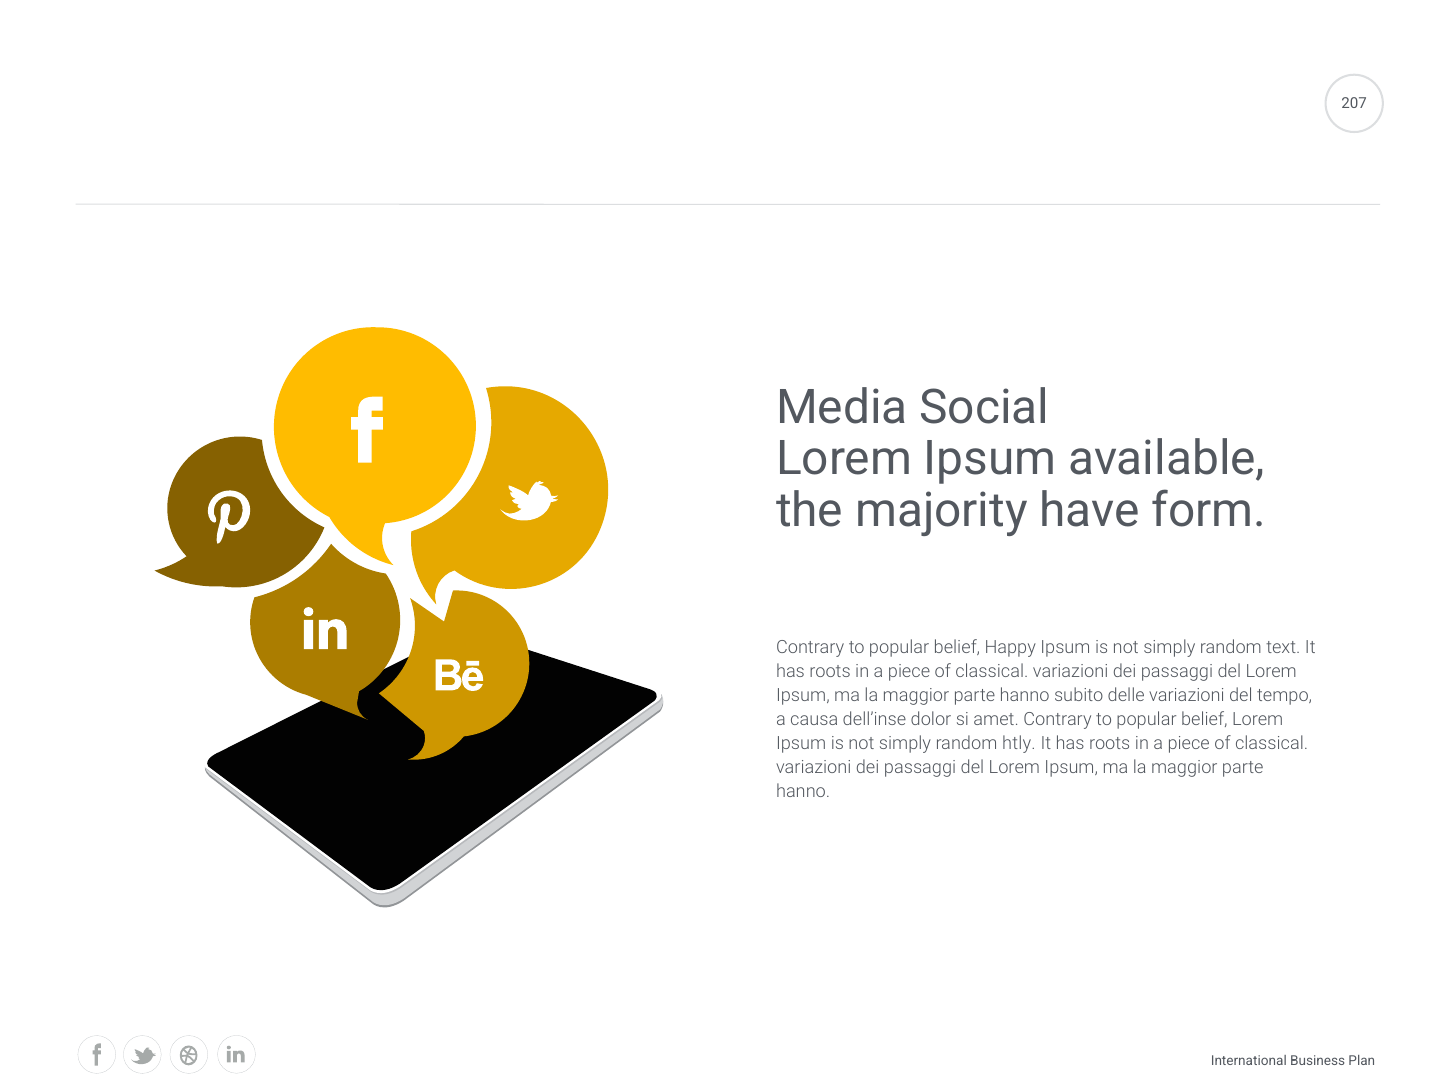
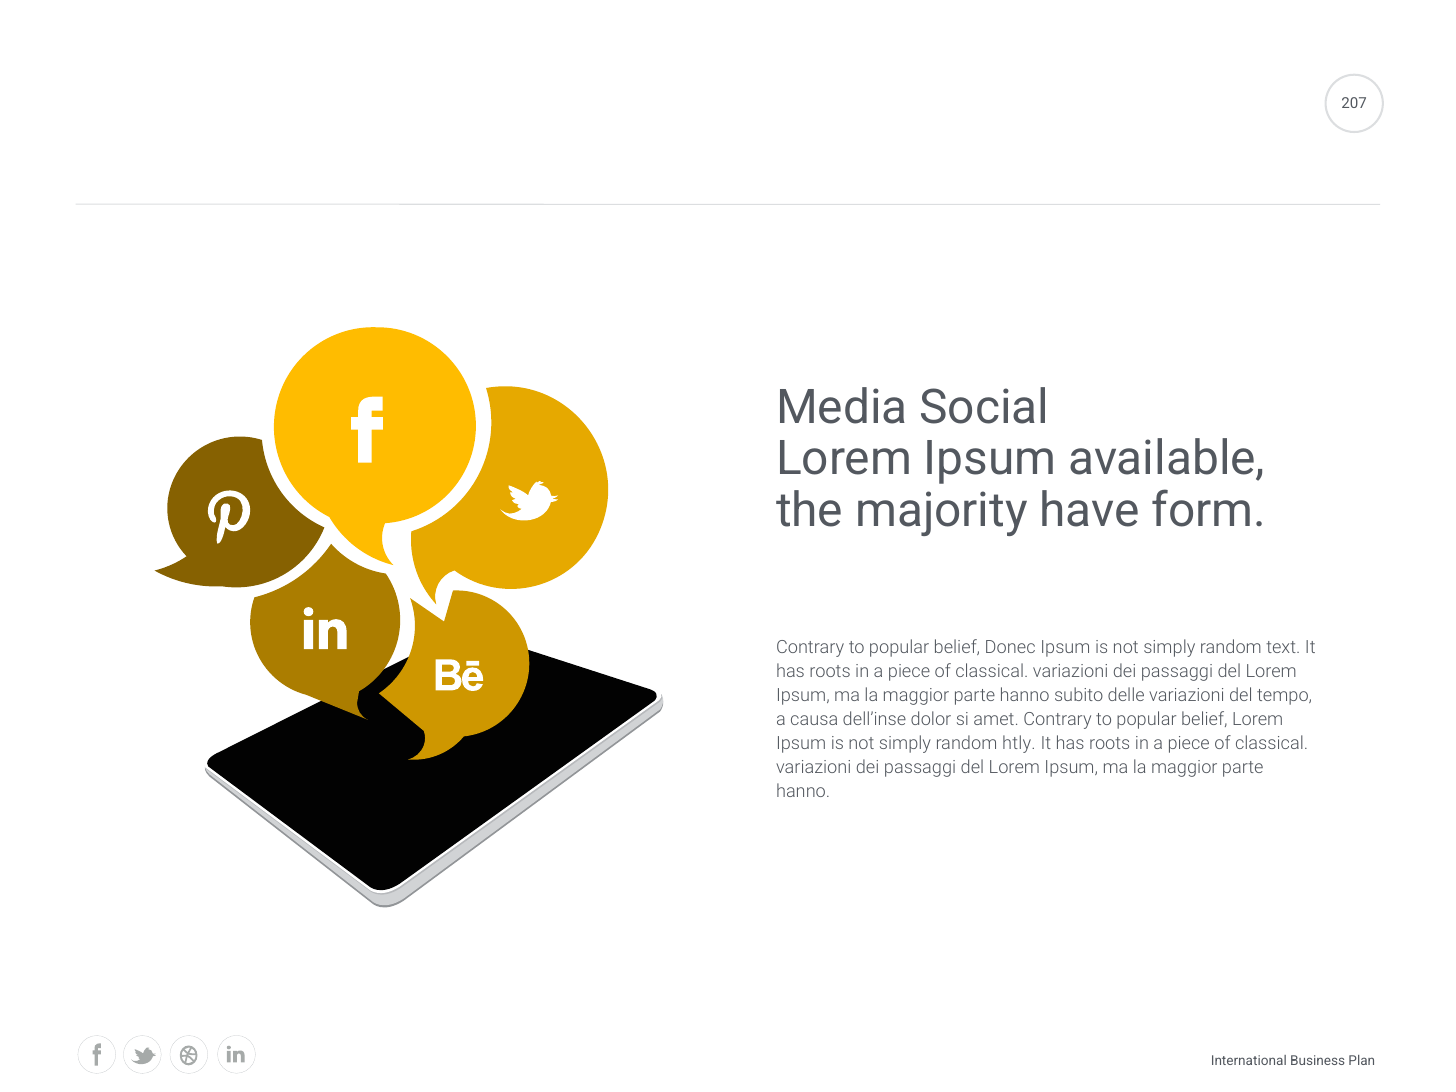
Happy: Happy -> Donec
